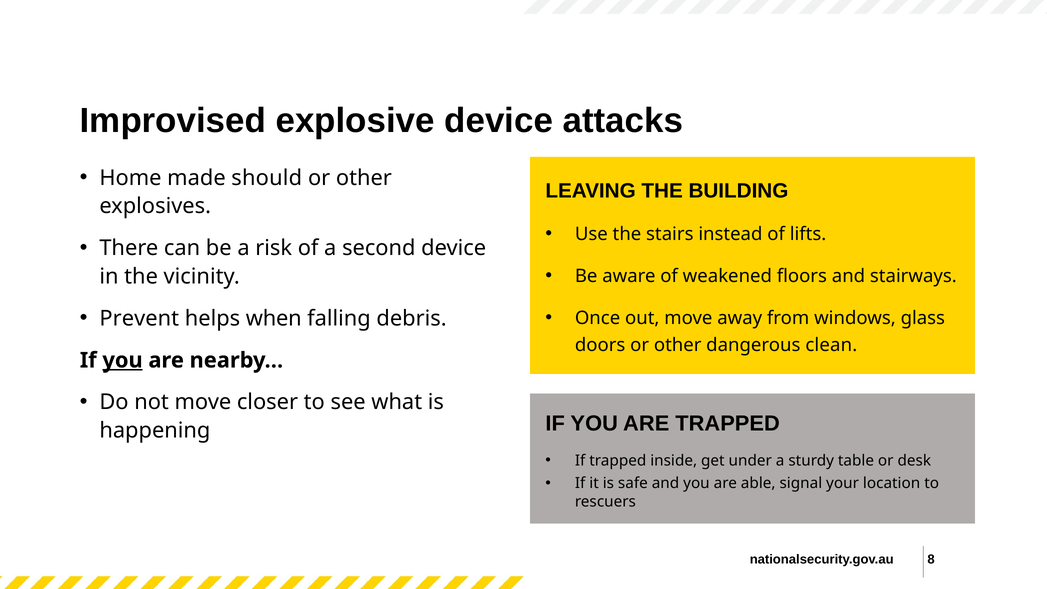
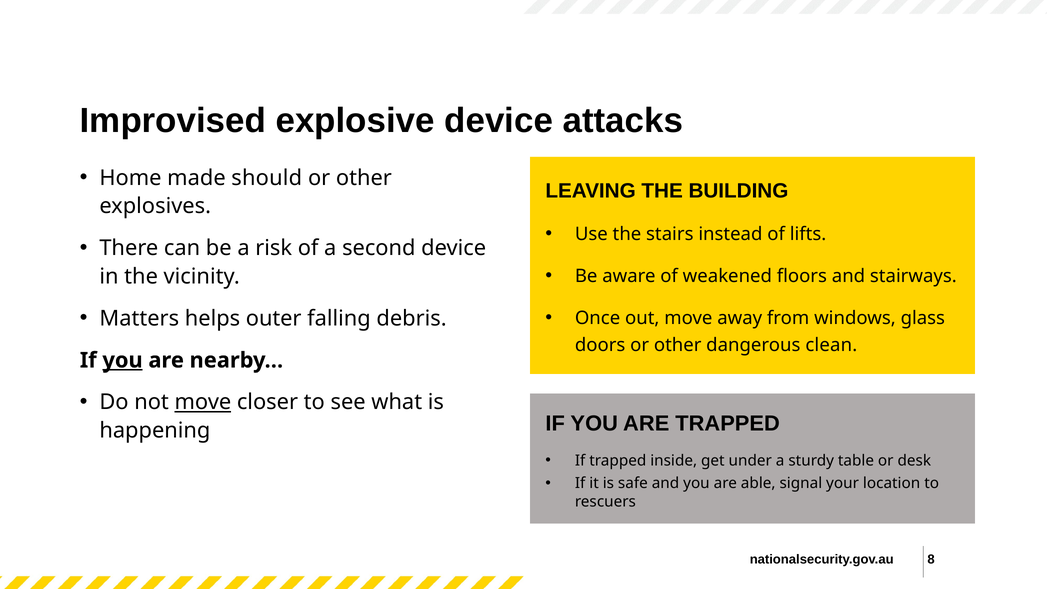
Prevent: Prevent -> Matters
when: when -> outer
move at (203, 402) underline: none -> present
